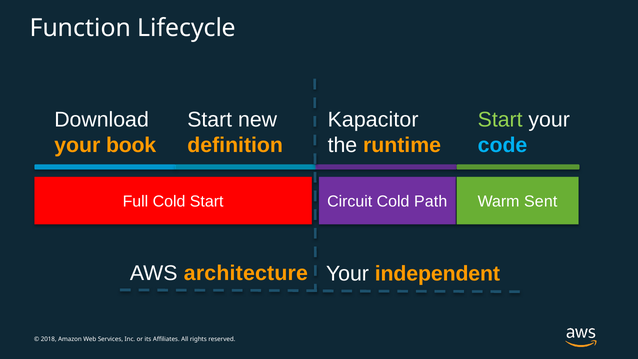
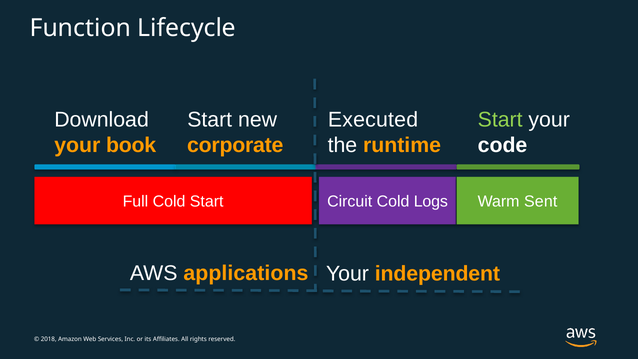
Kapacitor: Kapacitor -> Executed
definition: definition -> corporate
code colour: light blue -> white
Path: Path -> Logs
architecture: architecture -> applications
